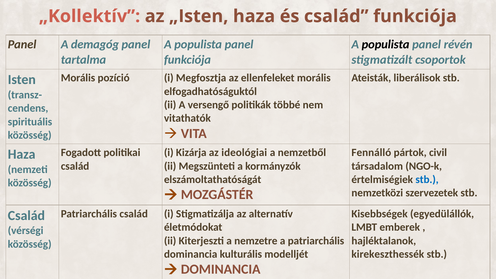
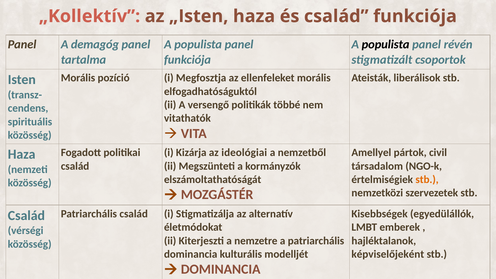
Fennálló: Fennálló -> Amellyel
stb at (427, 180) colour: blue -> orange
kirekeszthessék: kirekeszthessék -> képviselőjeként
